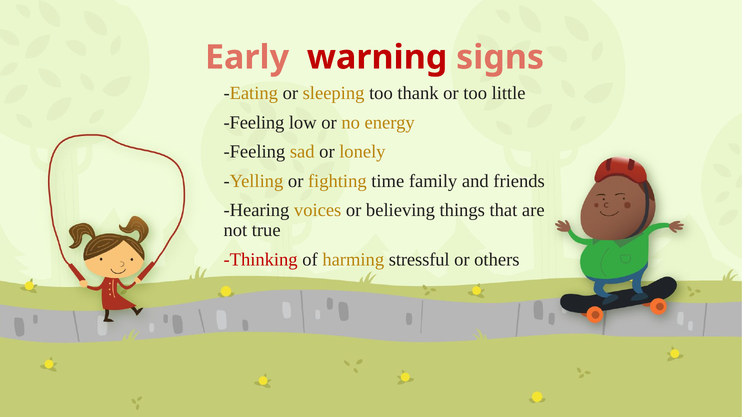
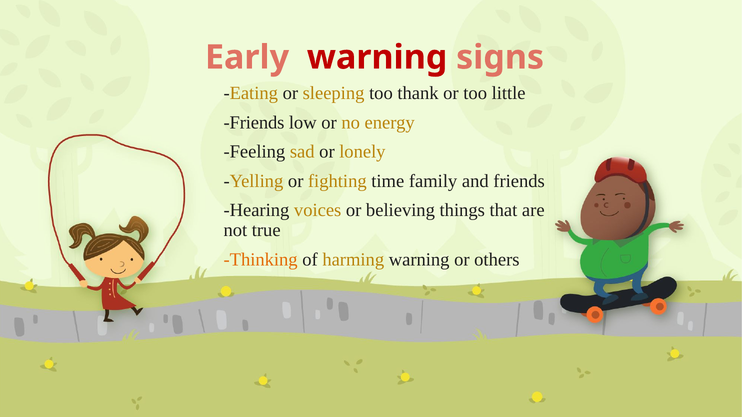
Feeling at (254, 123): Feeling -> Friends
Thinking colour: red -> orange
harming stressful: stressful -> warning
